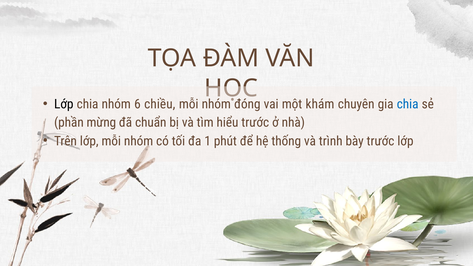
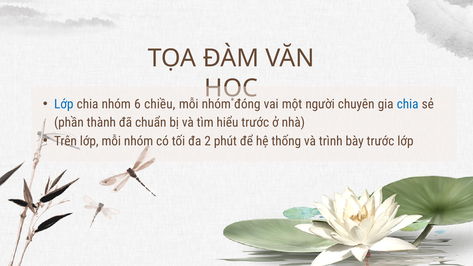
Lớp at (64, 104) colour: black -> blue
khám: khám -> người
mừng: mừng -> thành
1: 1 -> 2
